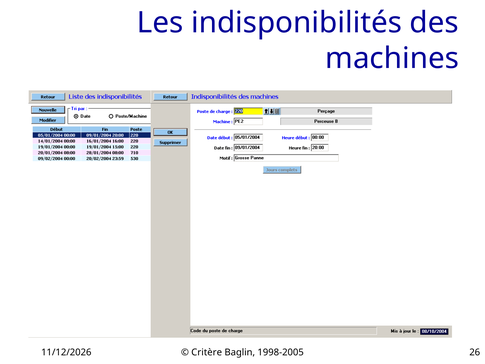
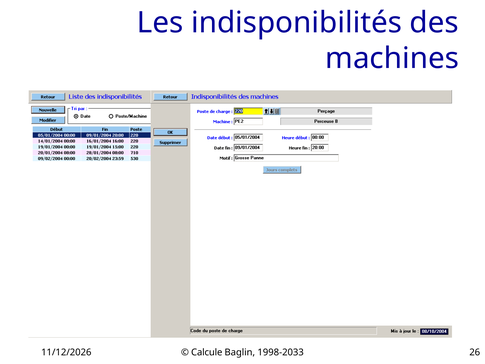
Critère: Critère -> Calcule
1998-2005: 1998-2005 -> 1998-2033
